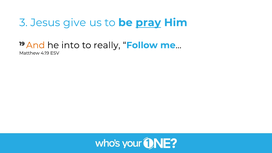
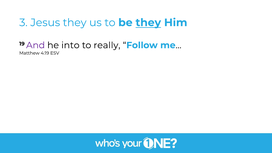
Jesus give: give -> they
be pray: pray -> they
And colour: orange -> purple
